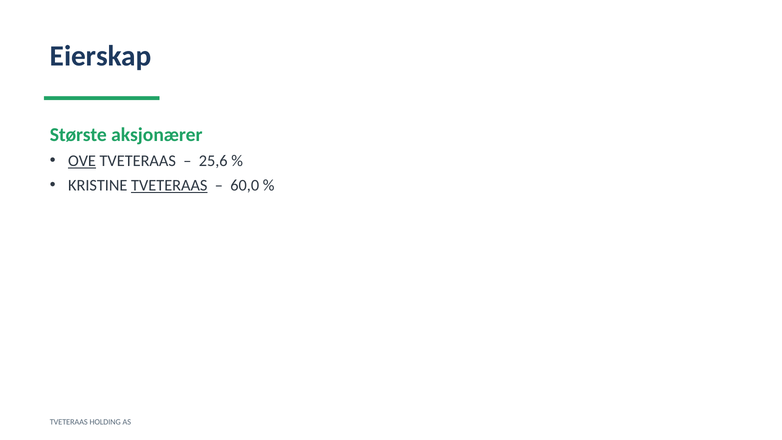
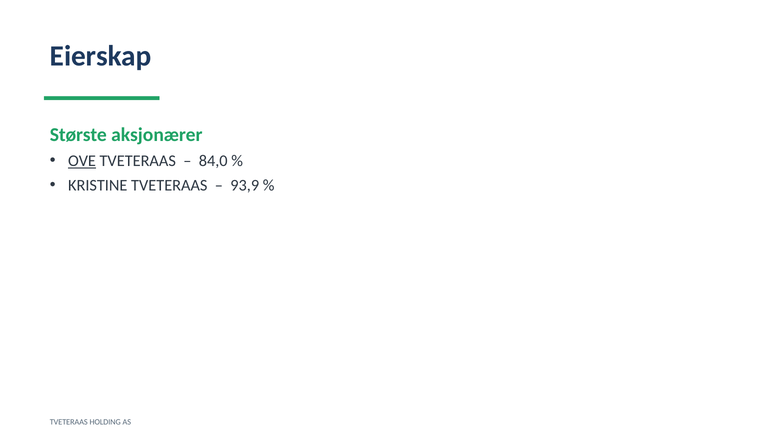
25,6: 25,6 -> 84,0
TVETERAAS at (169, 185) underline: present -> none
60,0: 60,0 -> 93,9
